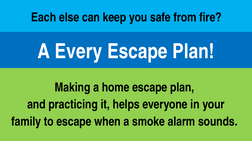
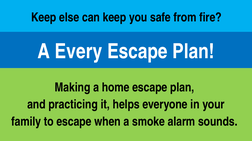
Each at (44, 17): Each -> Keep
